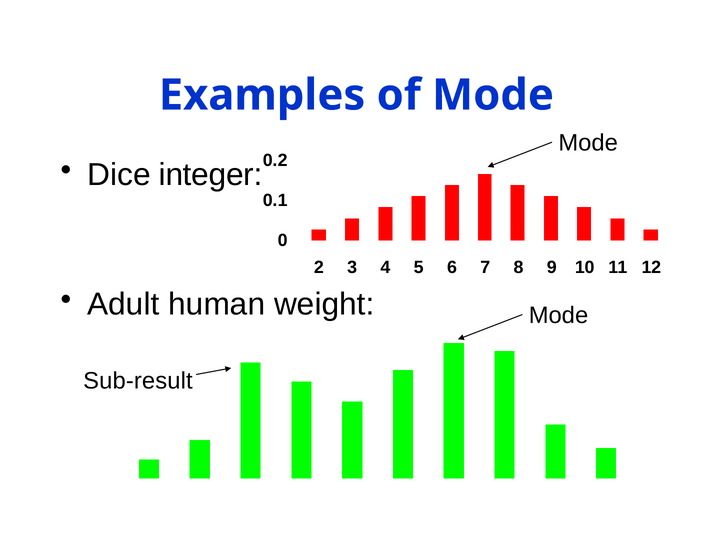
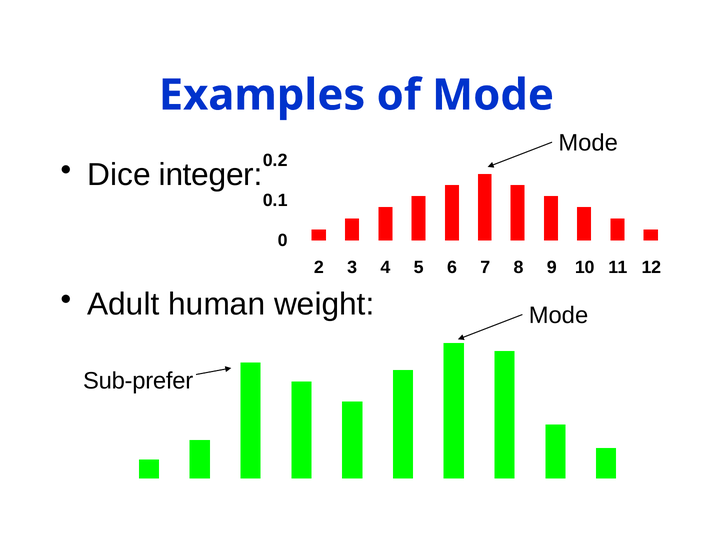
Sub-result: Sub-result -> Sub-prefer
